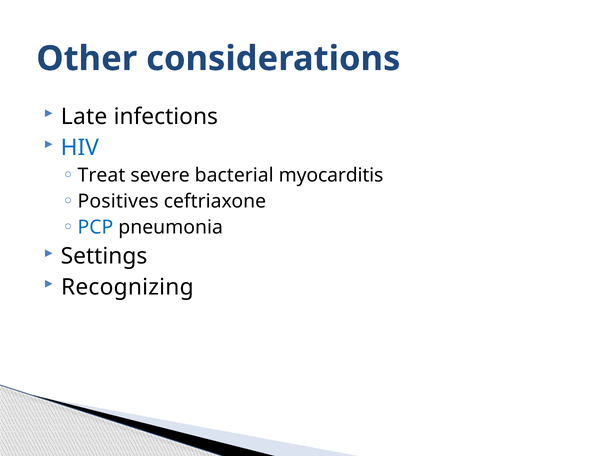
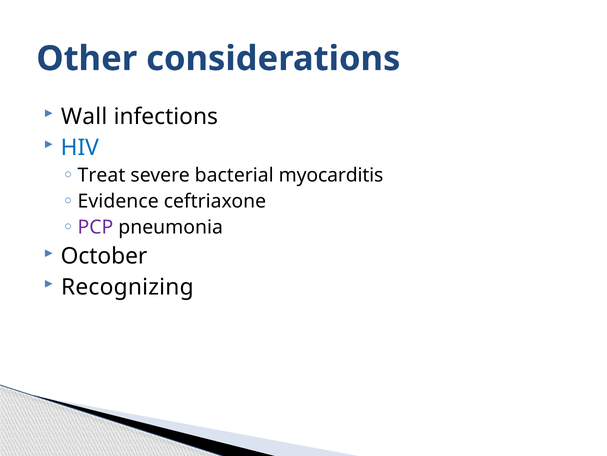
Late: Late -> Wall
Positives: Positives -> Evidence
PCP colour: blue -> purple
Settings: Settings -> October
